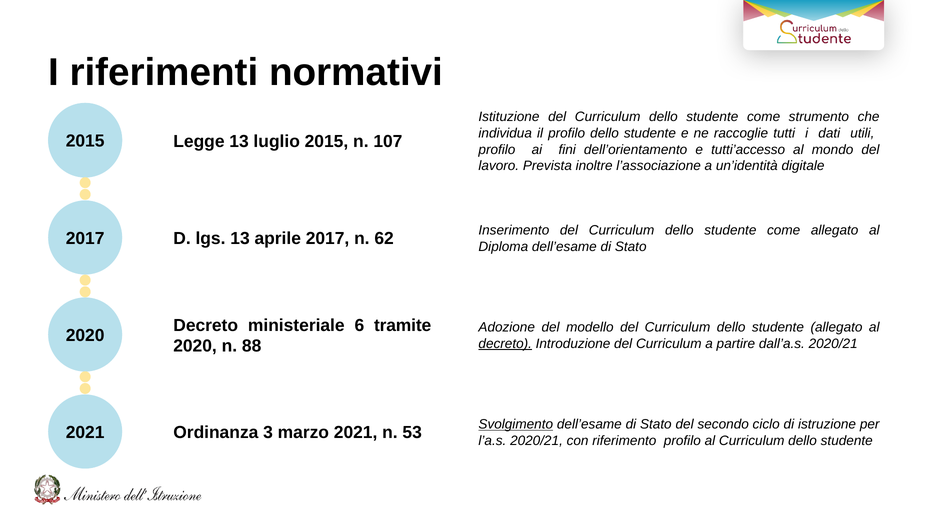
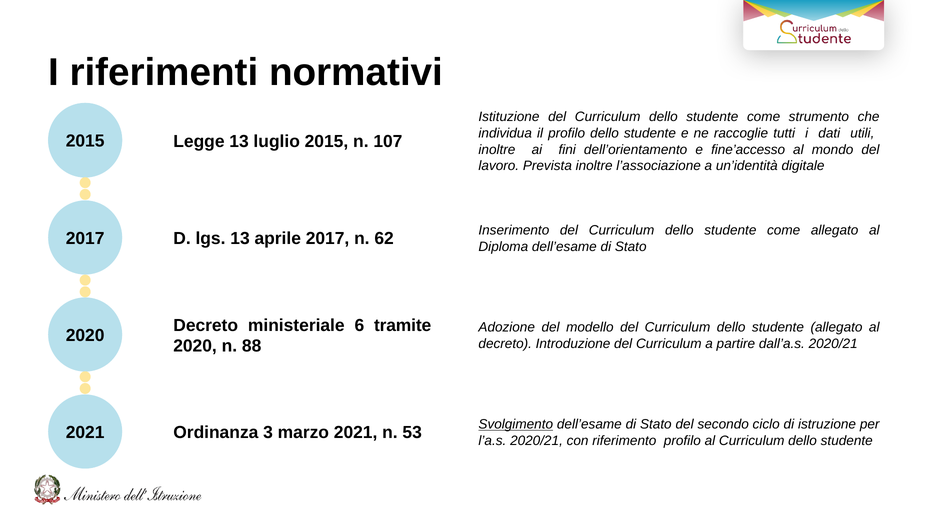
profilo at (497, 149): profilo -> inoltre
tutti’accesso: tutti’accesso -> fine’accesso
decreto at (505, 343) underline: present -> none
